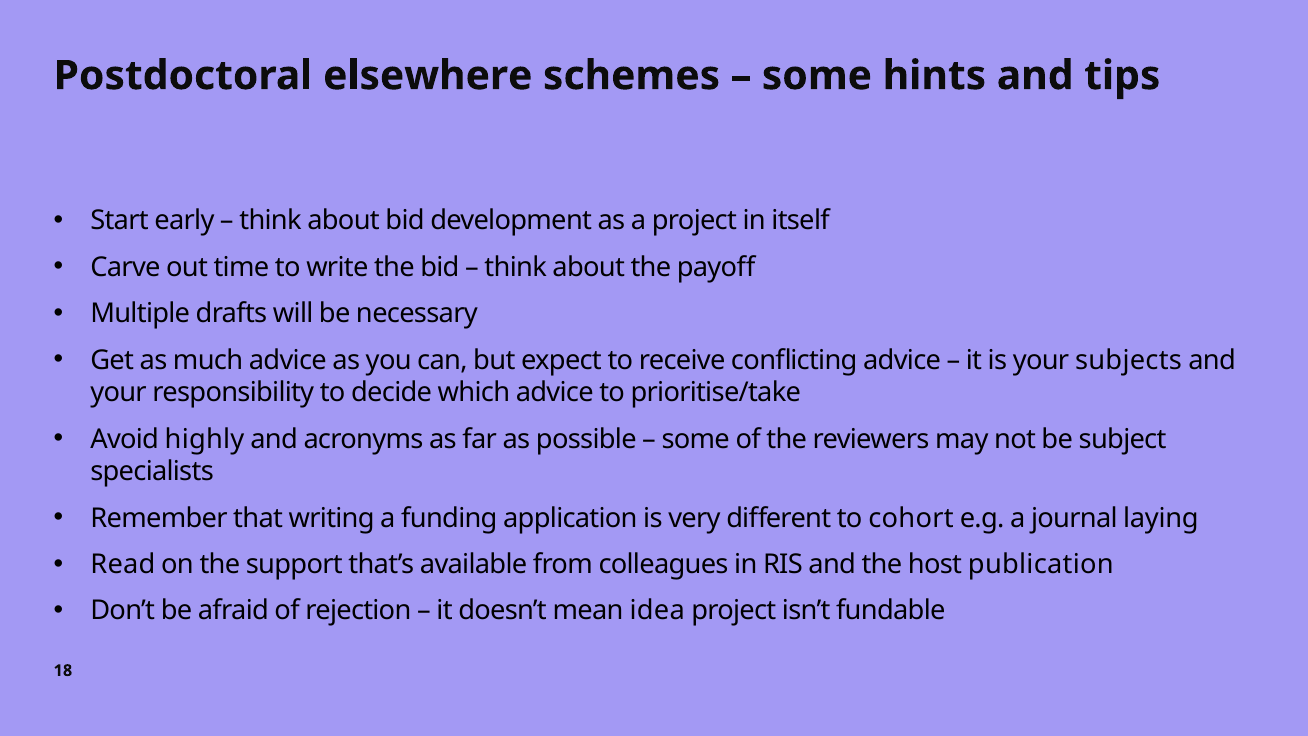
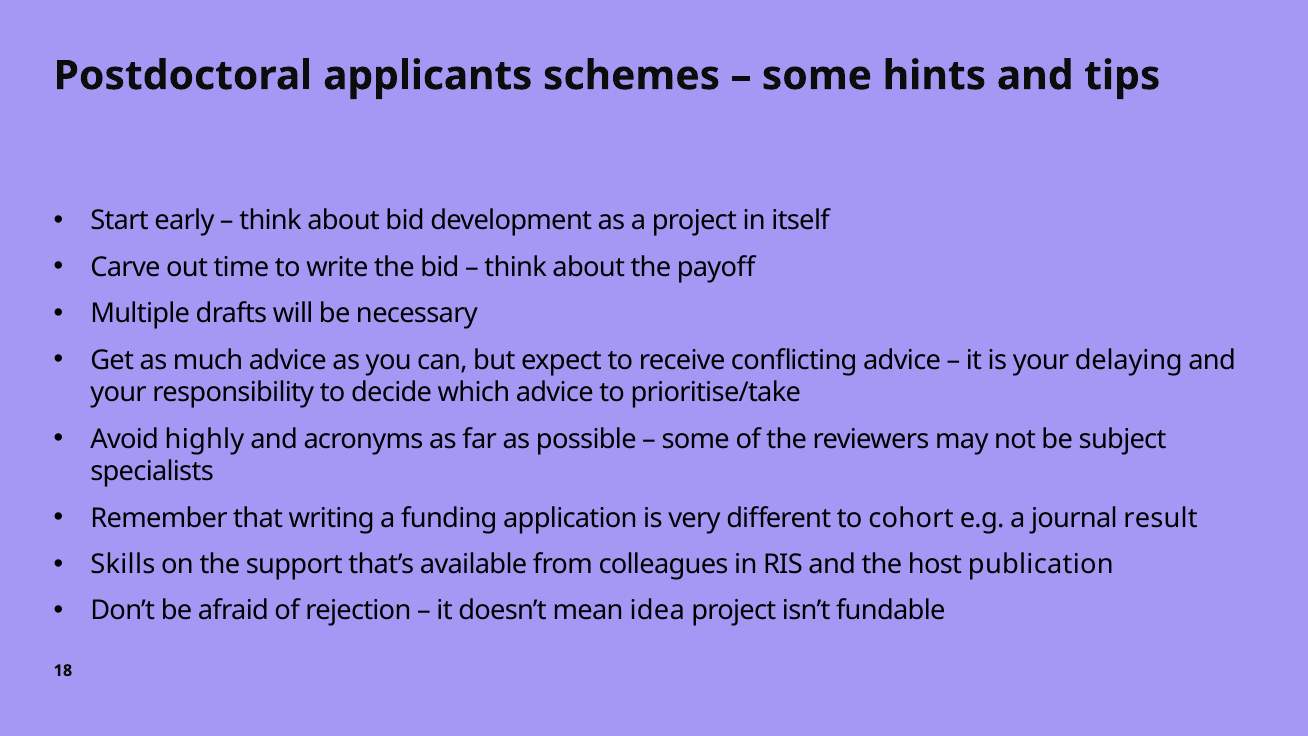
elsewhere: elsewhere -> applicants
subjects: subjects -> delaying
laying: laying -> result
Read: Read -> Skills
